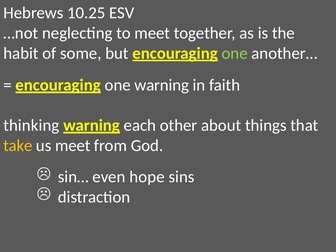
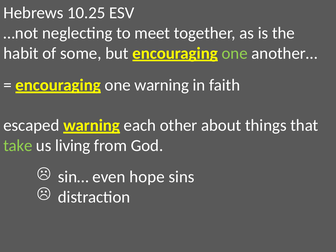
thinking: thinking -> escaped
take colour: yellow -> light green
us meet: meet -> living
